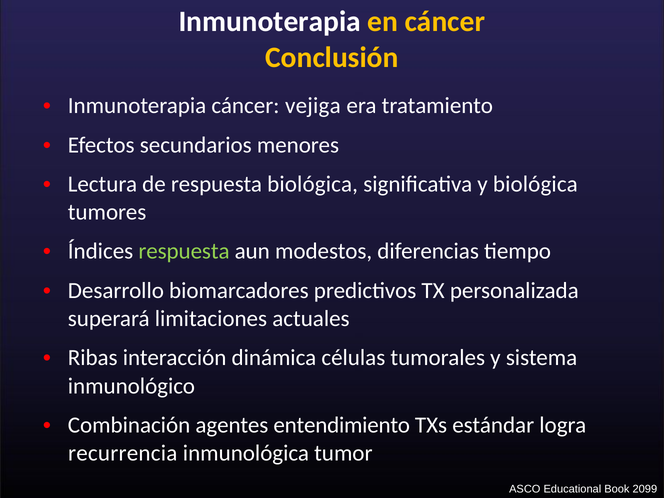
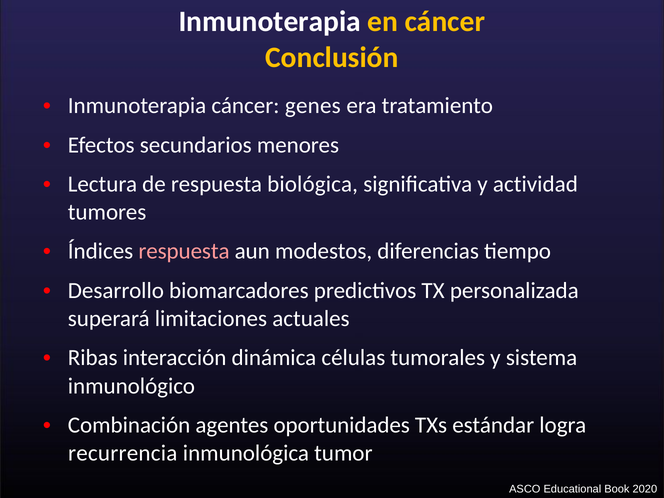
vejiga: vejiga -> genes
y biológica: biológica -> actividad
respuesta at (184, 251) colour: light green -> pink
entendimiento: entendimiento -> oportunidades
2099: 2099 -> 2020
